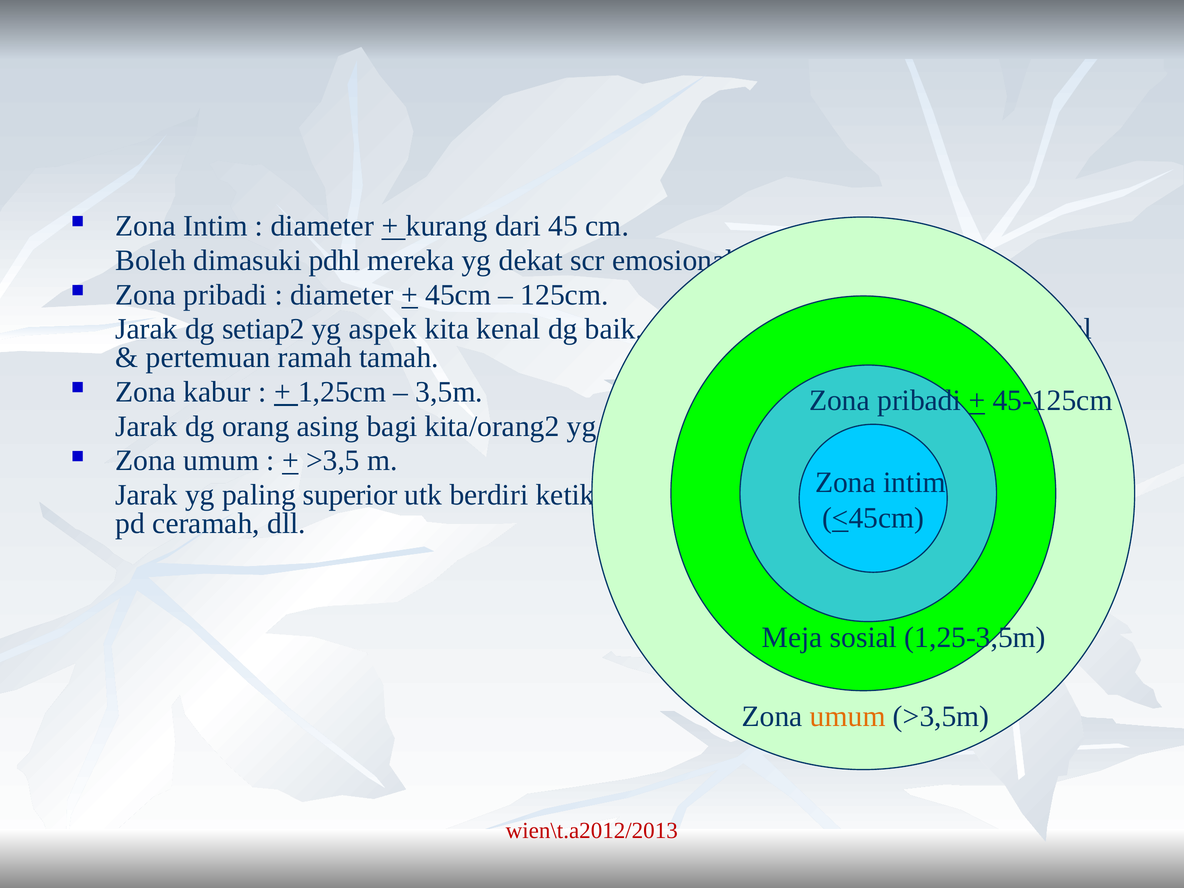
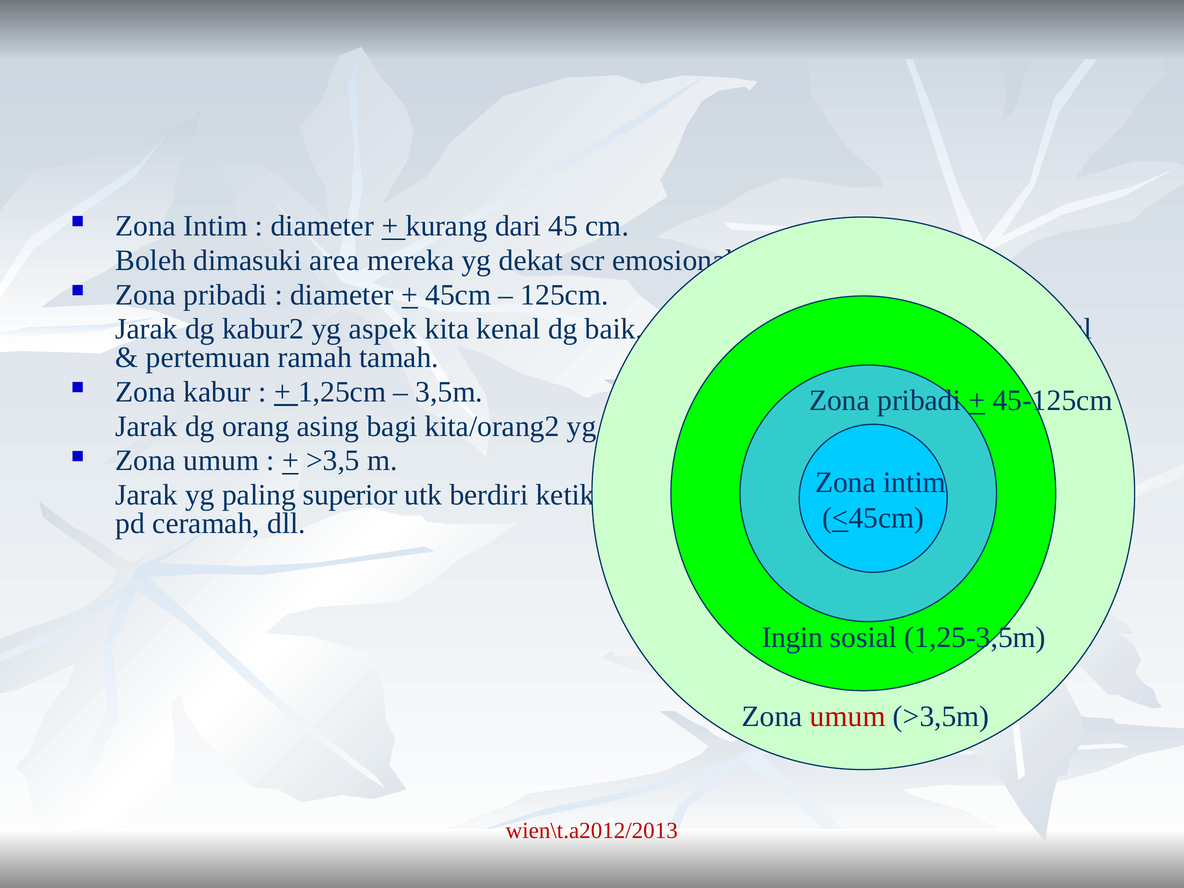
pdhl: pdhl -> area
setiap2: setiap2 -> kabur2
Meja: Meja -> Ingin
umum at (848, 716) colour: orange -> red
